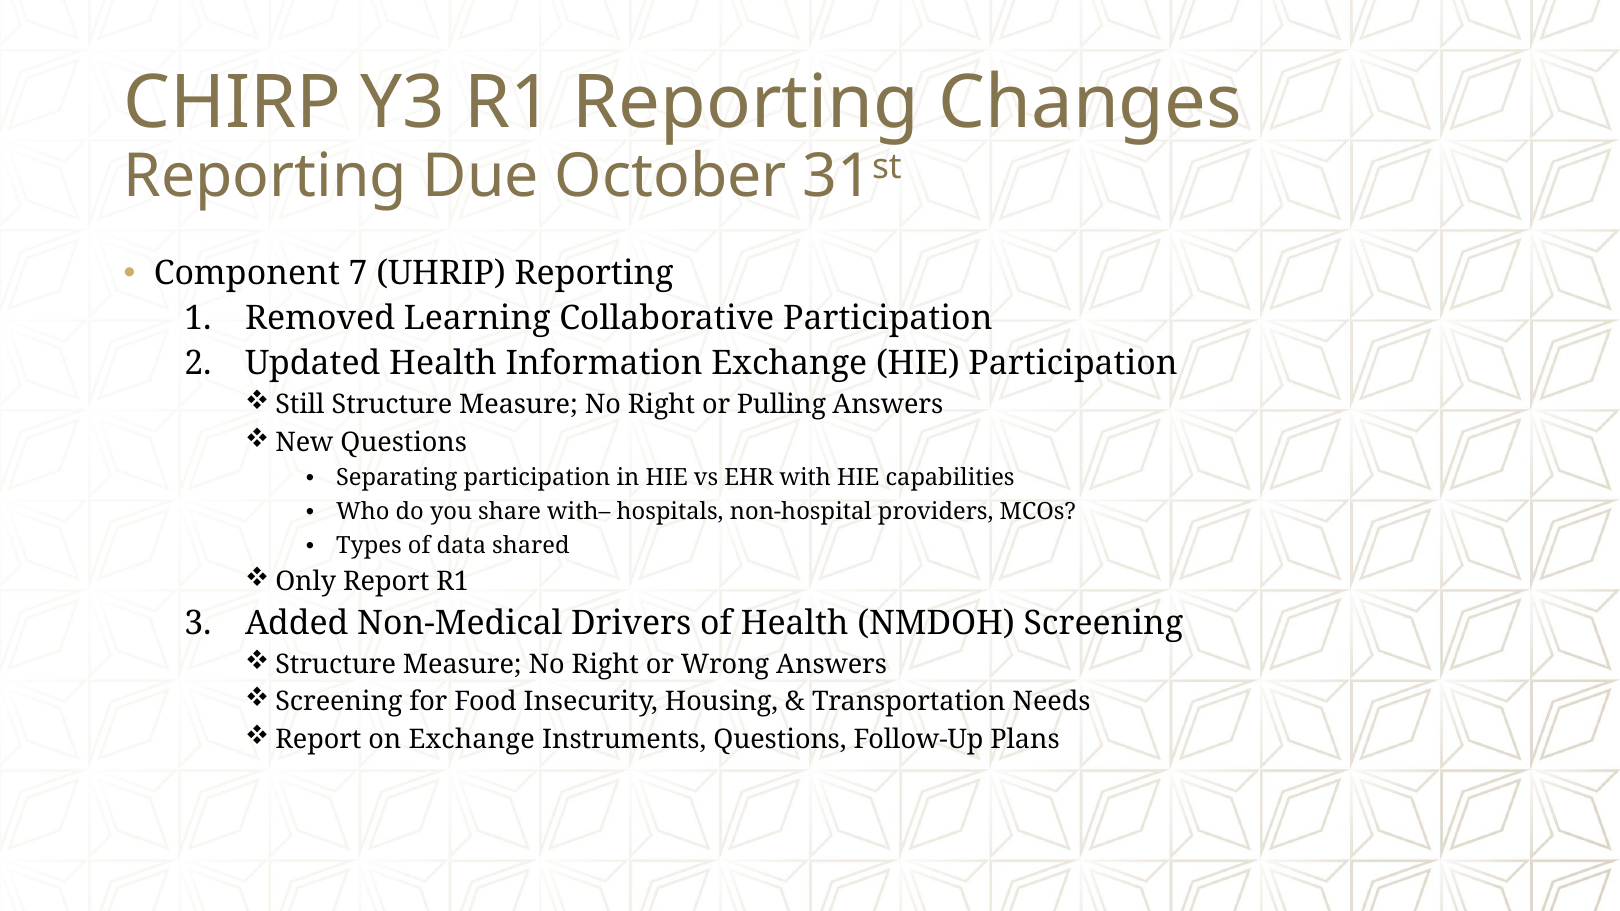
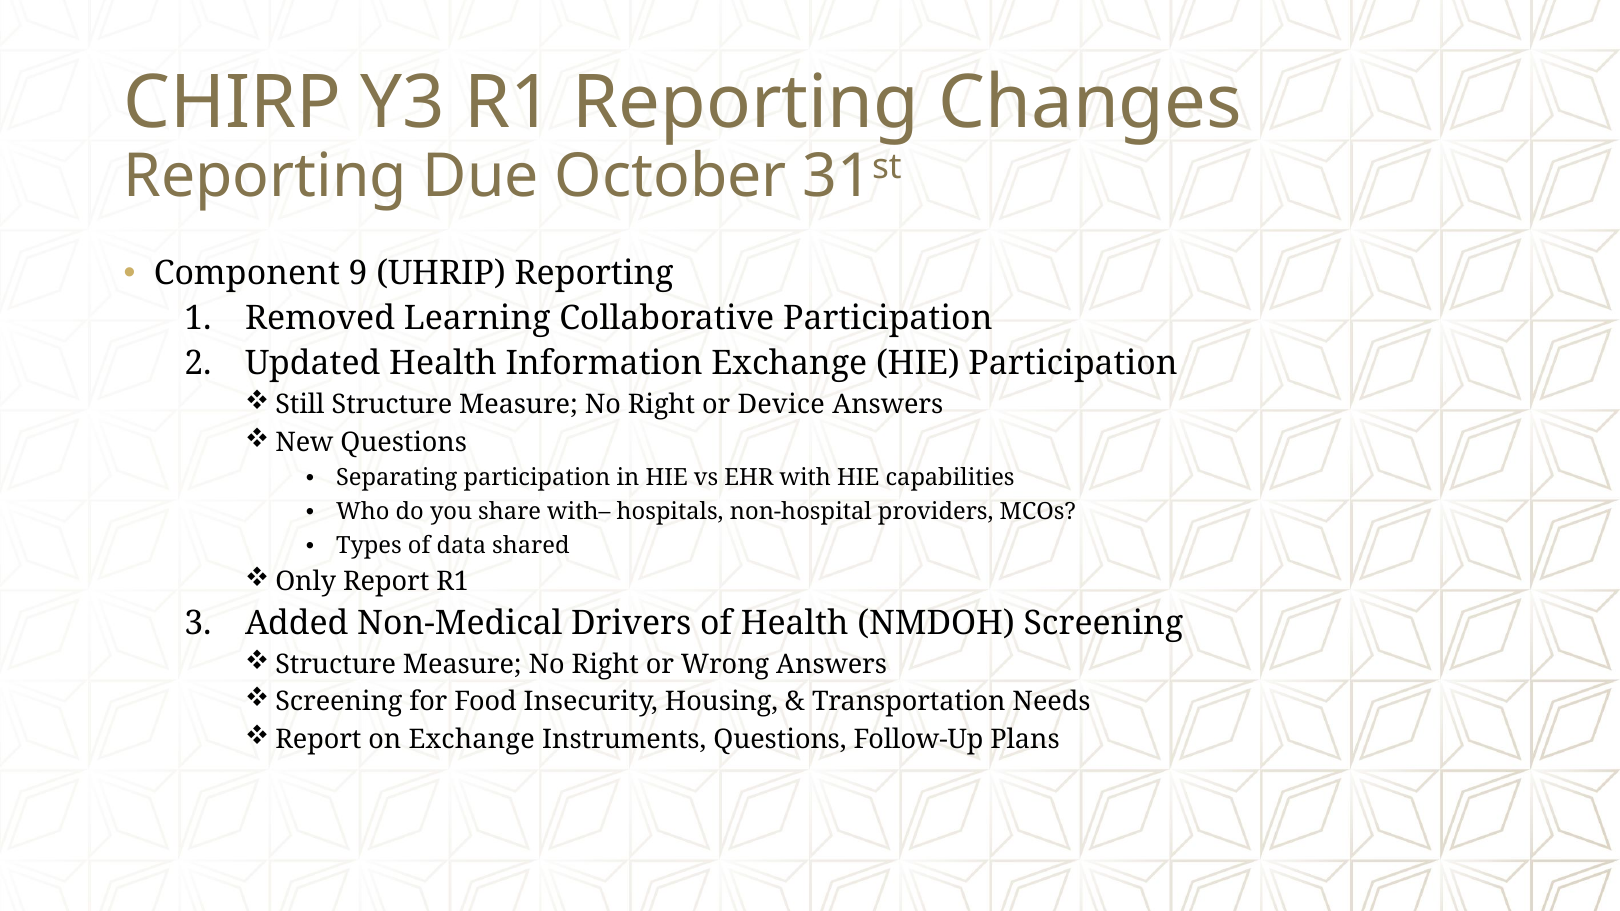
7: 7 -> 9
Pulling: Pulling -> Device
